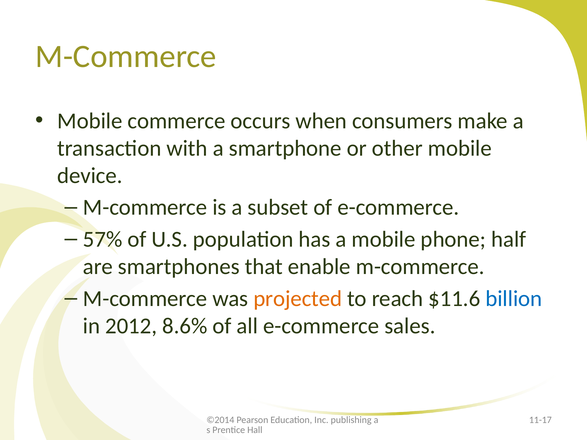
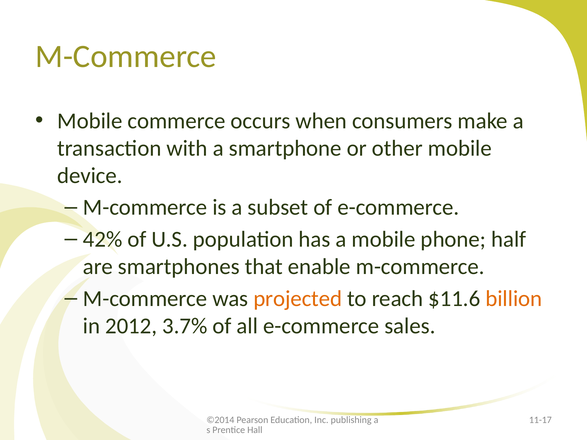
57%: 57% -> 42%
billion colour: blue -> orange
8.6%: 8.6% -> 3.7%
